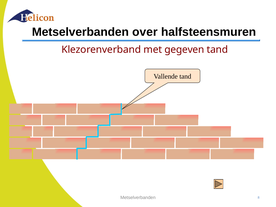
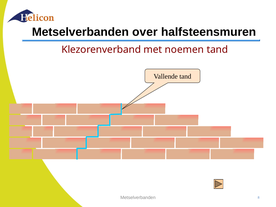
gegeven: gegeven -> noemen
